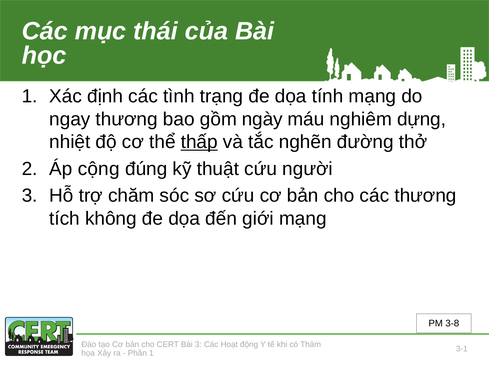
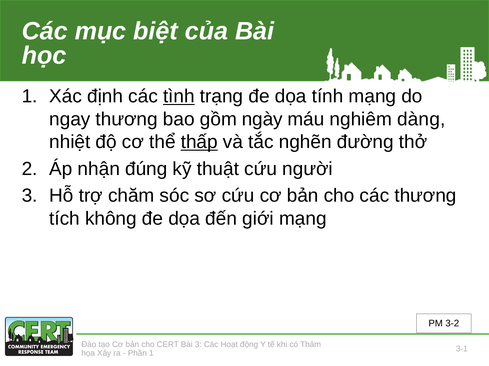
thái: thái -> biệt
tình underline: none -> present
dựng: dựng -> dàng
cộng: cộng -> nhận
3-8: 3-8 -> 3-2
